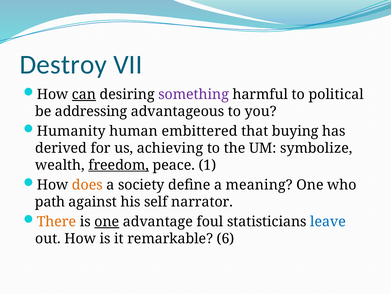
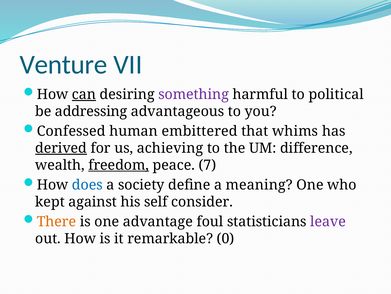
Destroy: Destroy -> Venture
Humanity: Humanity -> Confessed
buying: buying -> whims
derived underline: none -> present
symbolize: symbolize -> difference
1: 1 -> 7
does colour: orange -> blue
path: path -> kept
narrator: narrator -> consider
one at (107, 221) underline: present -> none
leave colour: blue -> purple
6: 6 -> 0
